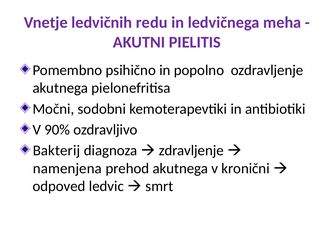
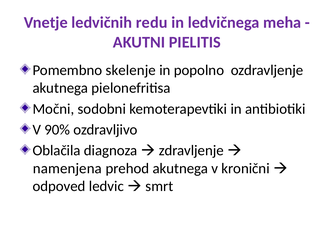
psihično: psihično -> skelenje
Bakterij: Bakterij -> Oblačila
